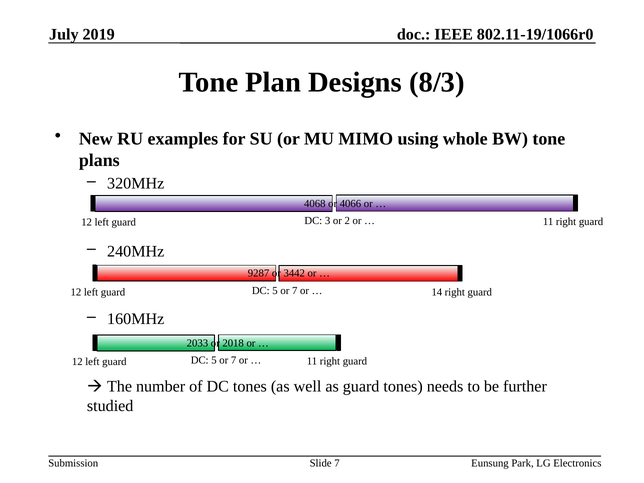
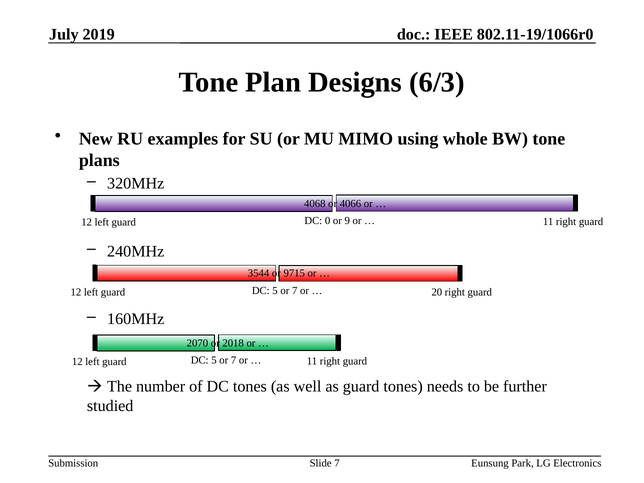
8/3: 8/3 -> 6/3
3: 3 -> 0
2: 2 -> 9
9287: 9287 -> 3544
3442: 3442 -> 9715
14: 14 -> 20
2033: 2033 -> 2070
